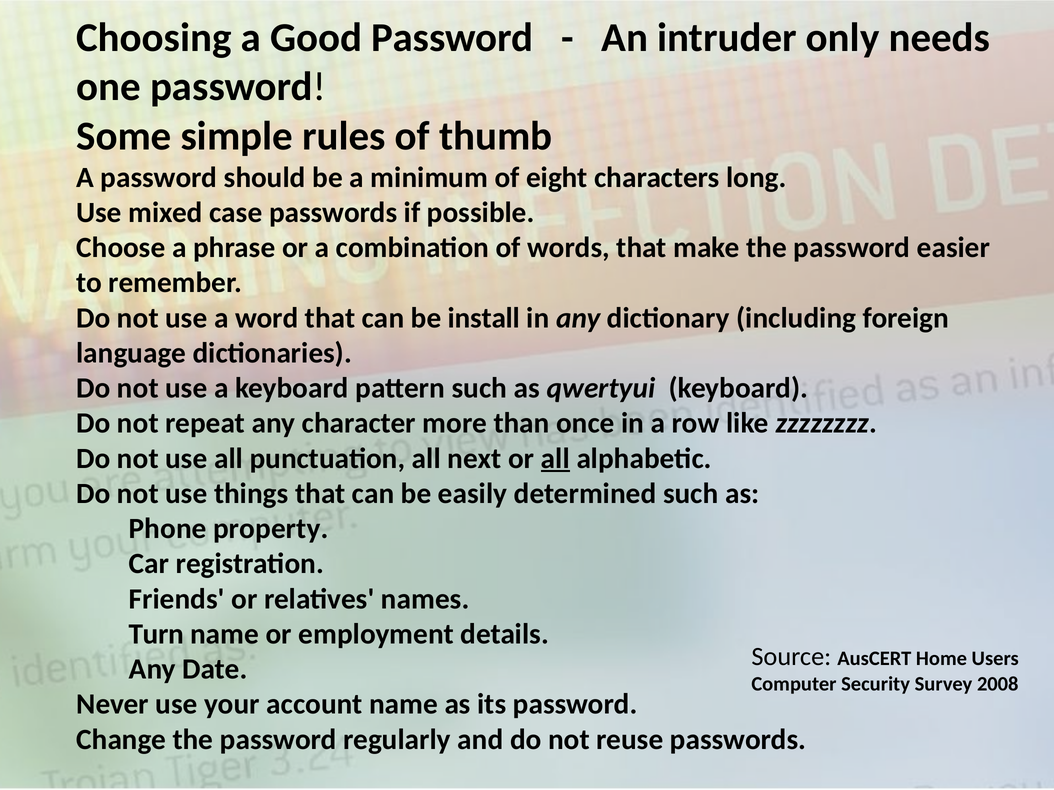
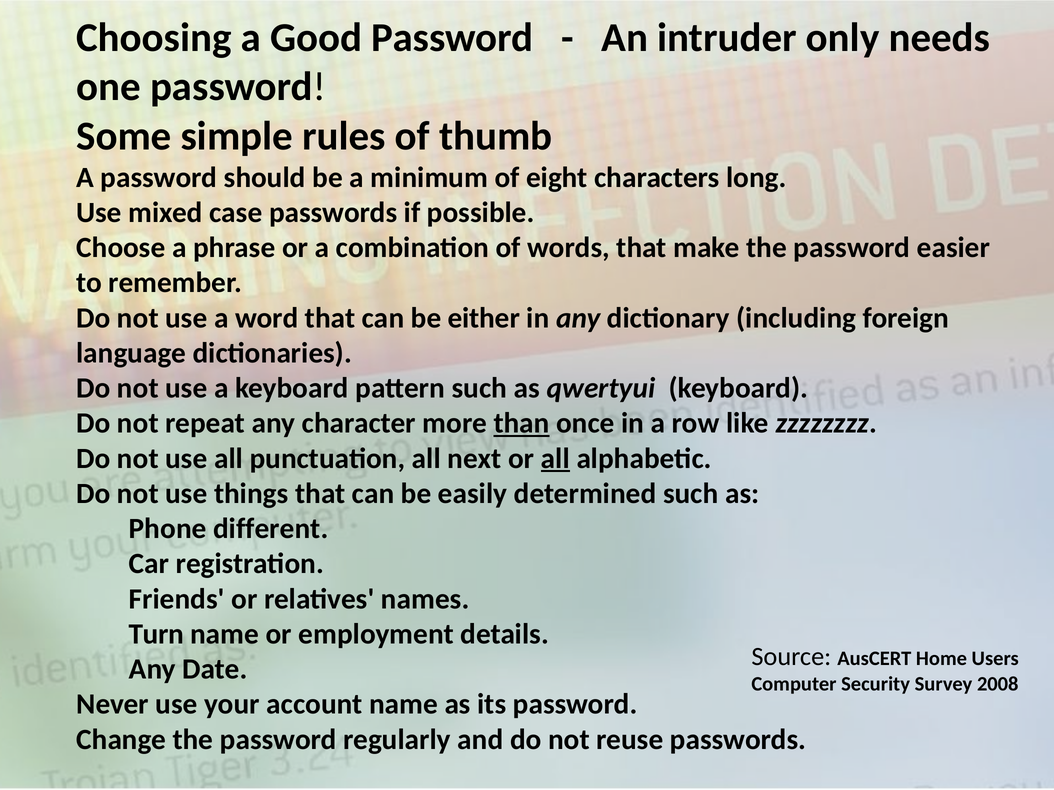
install: install -> either
than underline: none -> present
property: property -> different
